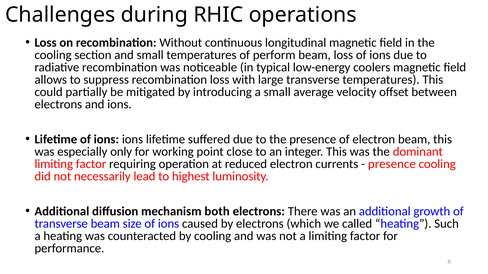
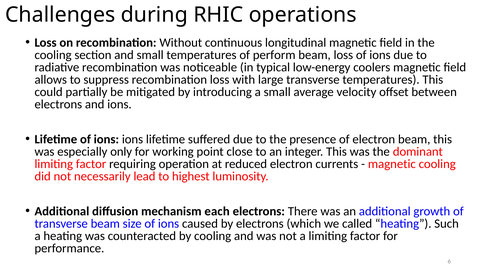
presence at (392, 164): presence -> magnetic
both: both -> each
